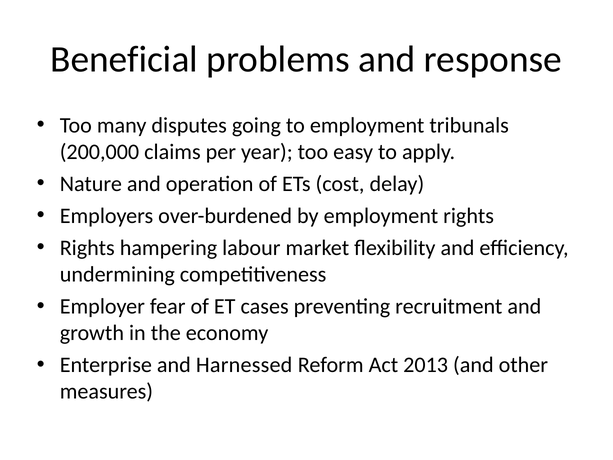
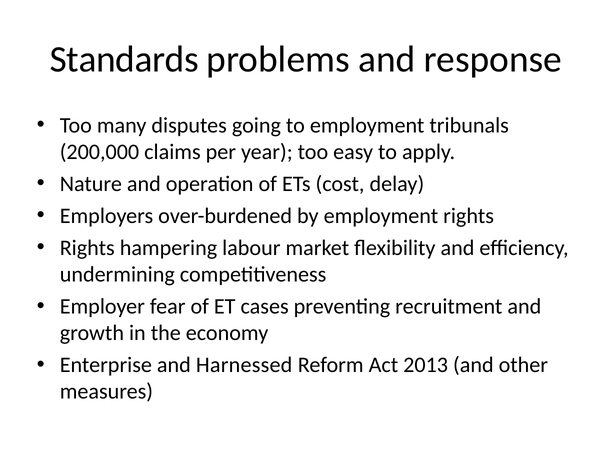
Beneficial: Beneficial -> Standards
